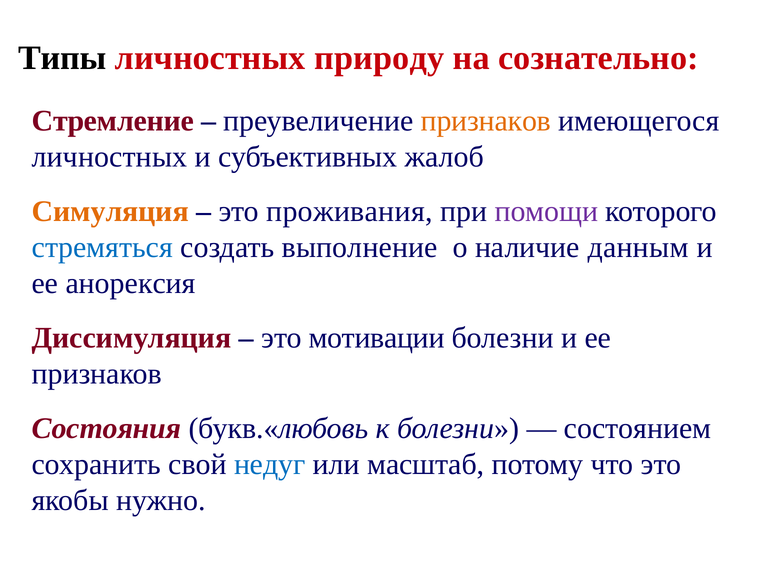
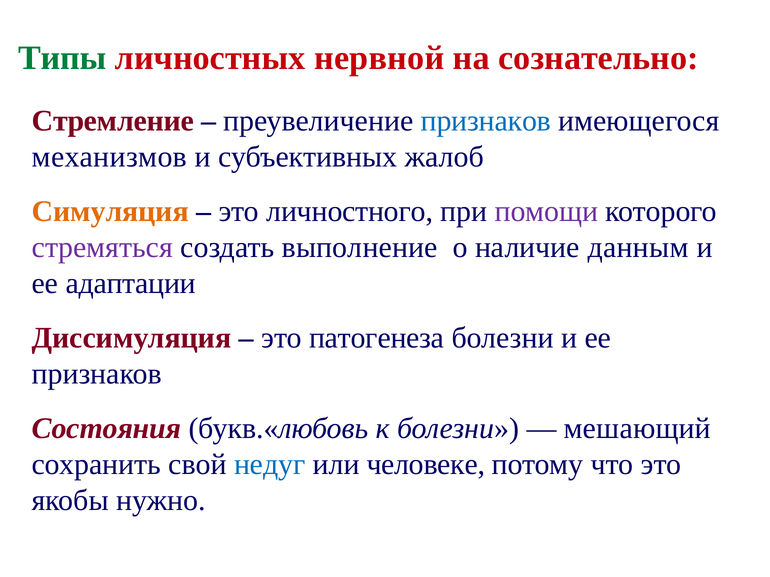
Типы colour: black -> green
природу: природу -> нервной
признаков at (486, 121) colour: orange -> blue
личностных at (109, 157): личностных -> механизмов
проживания: проживания -> личностного
стремяться colour: blue -> purple
анорексия: анорексия -> адаптации
мотивации: мотивации -> патогенеза
состоянием: состоянием -> мешающий
масштаб: масштаб -> человеке
